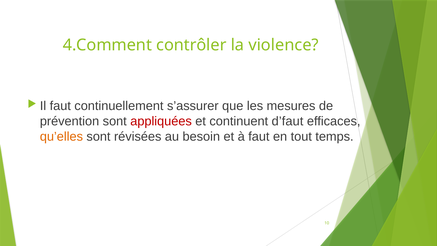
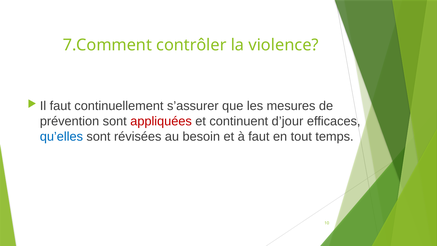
4.Comment: 4.Comment -> 7.Comment
d’faut: d’faut -> d’jour
qu’elles colour: orange -> blue
